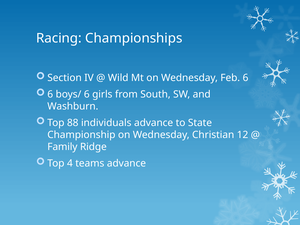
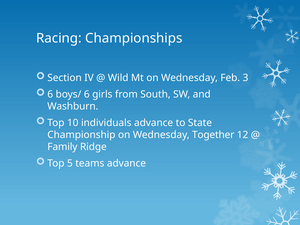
Feb 6: 6 -> 3
88: 88 -> 10
Christian: Christian -> Together
4: 4 -> 5
